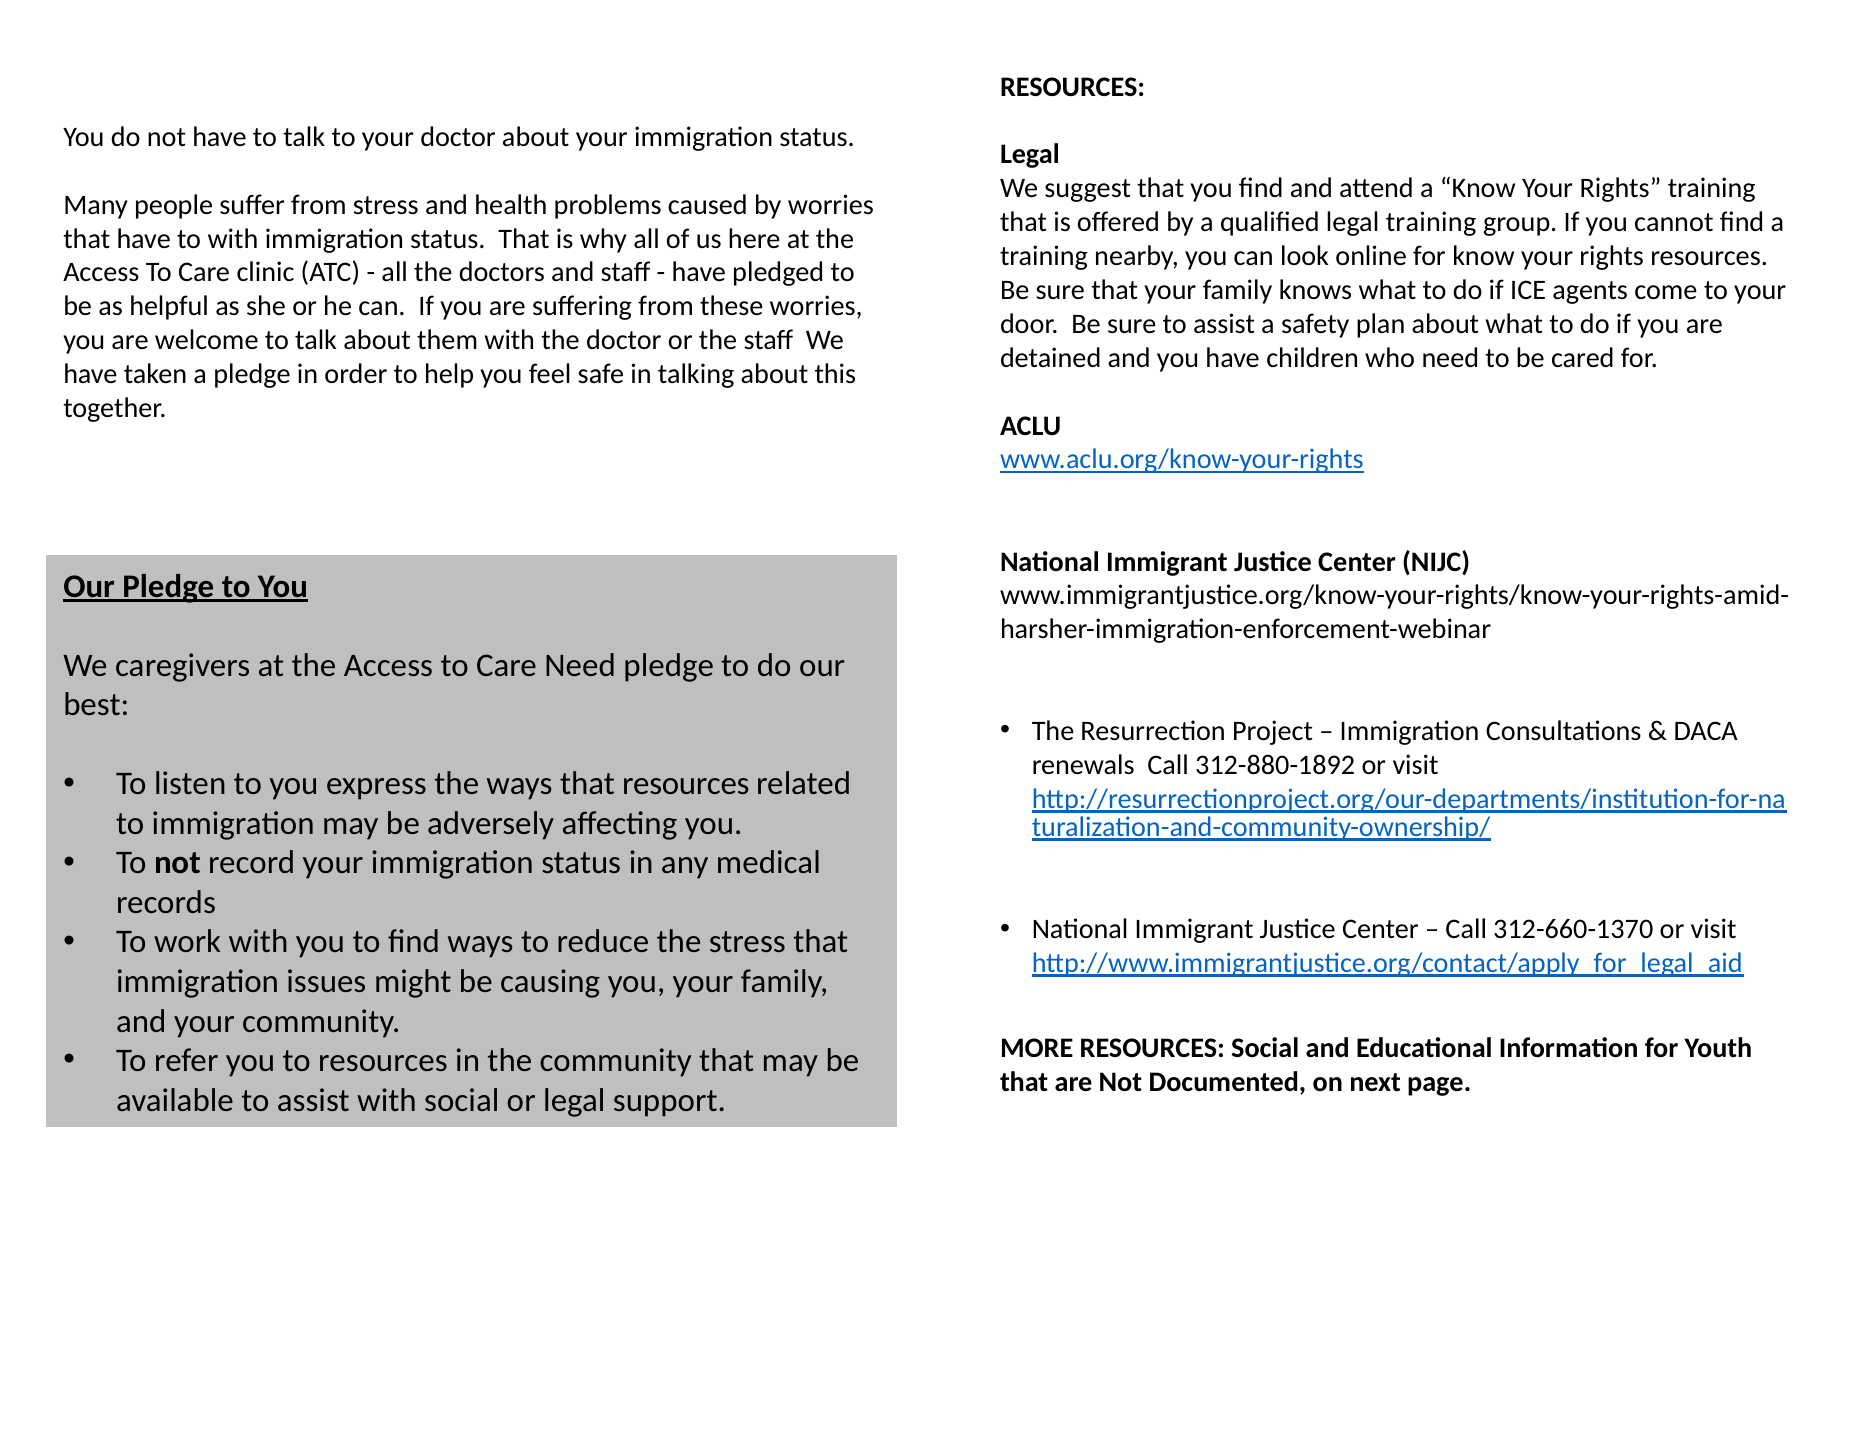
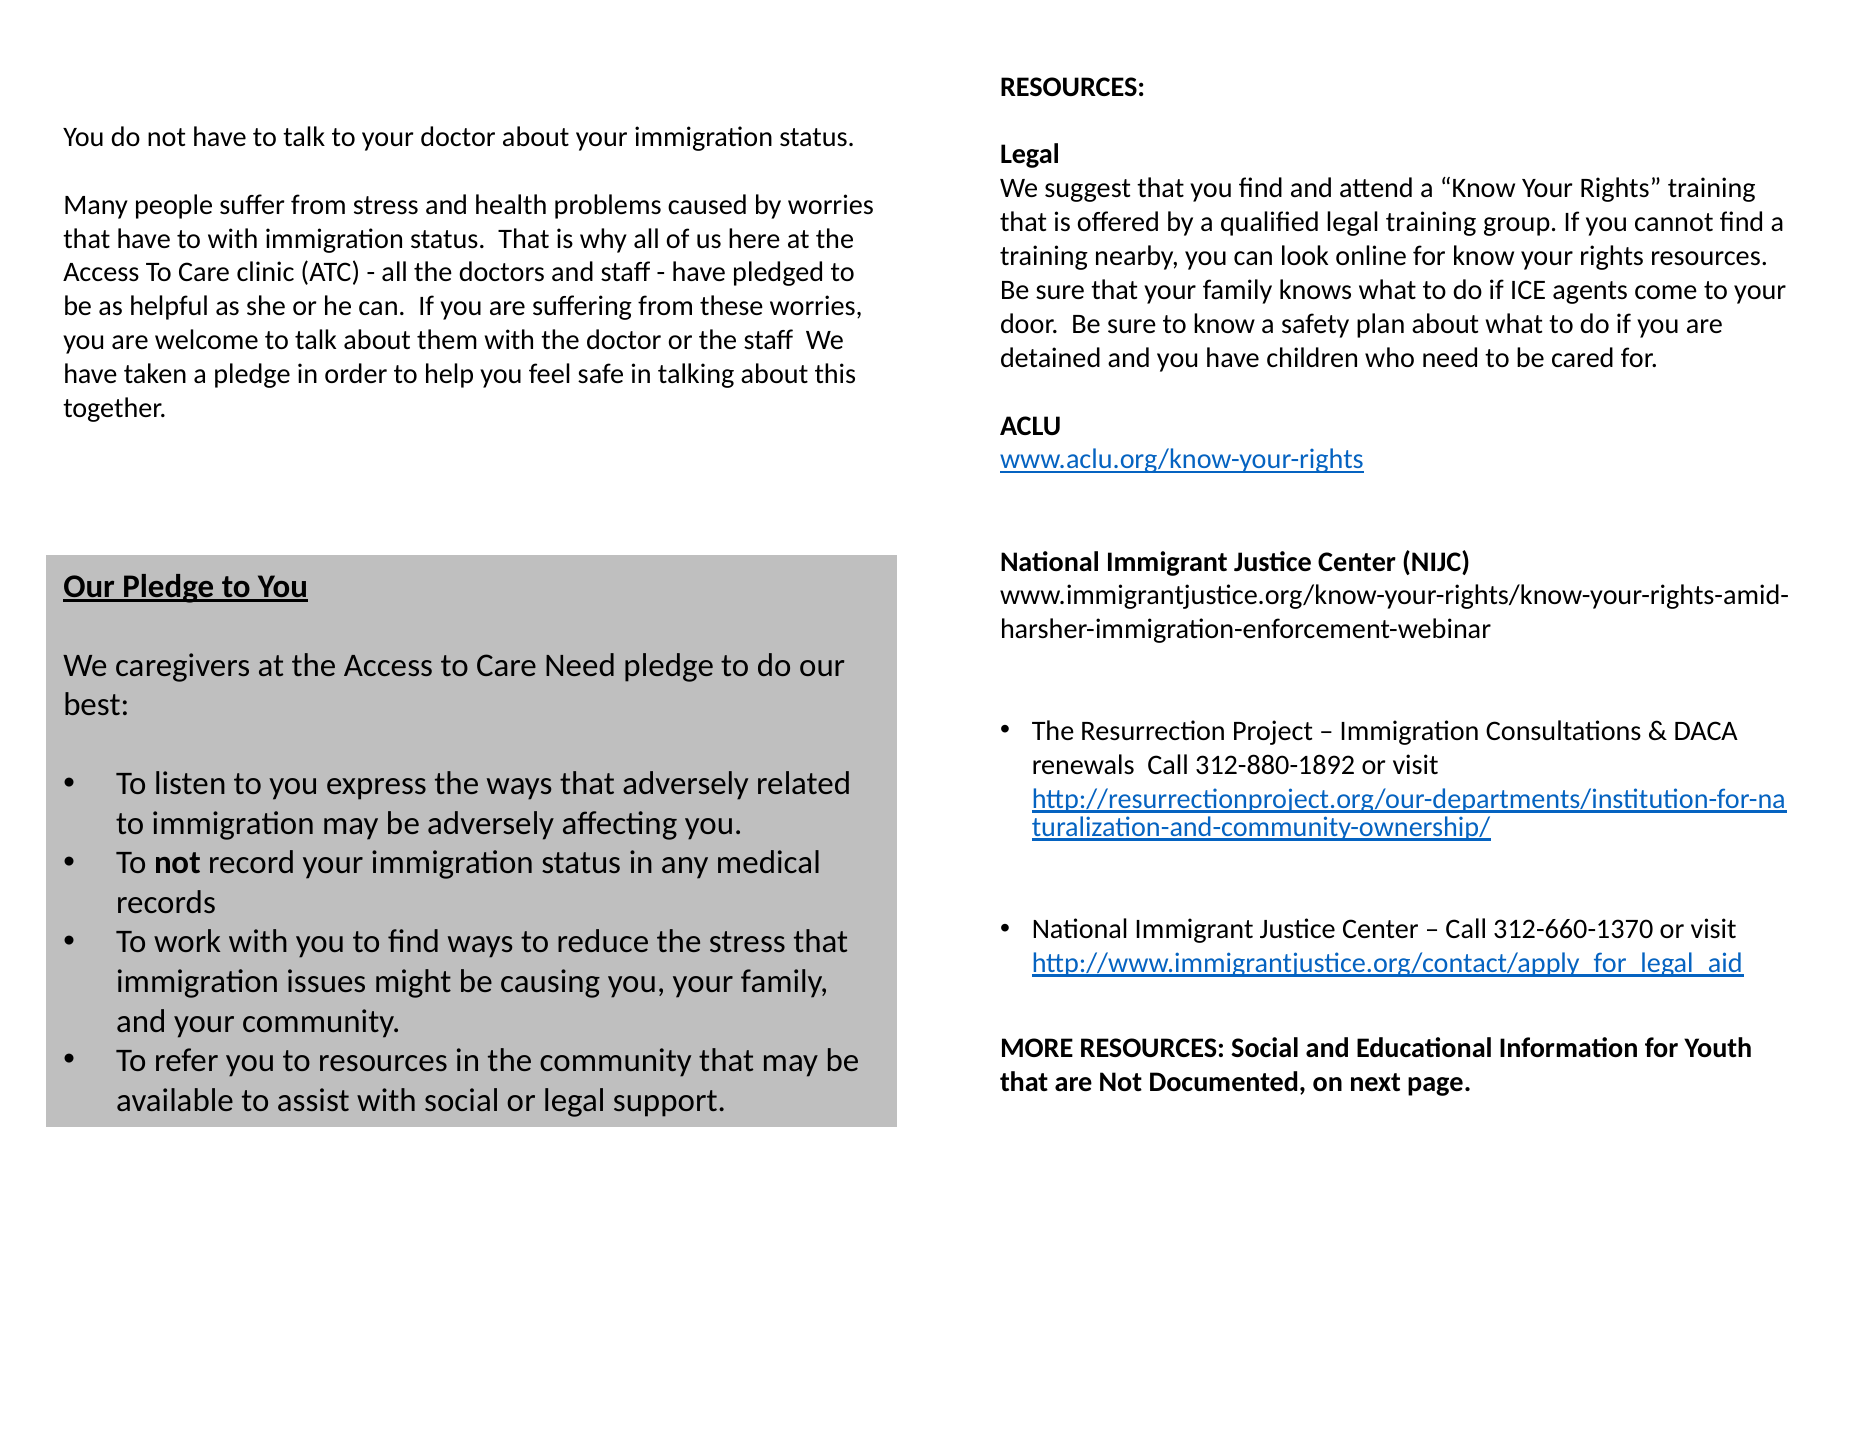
sure to assist: assist -> know
that resources: resources -> adversely
